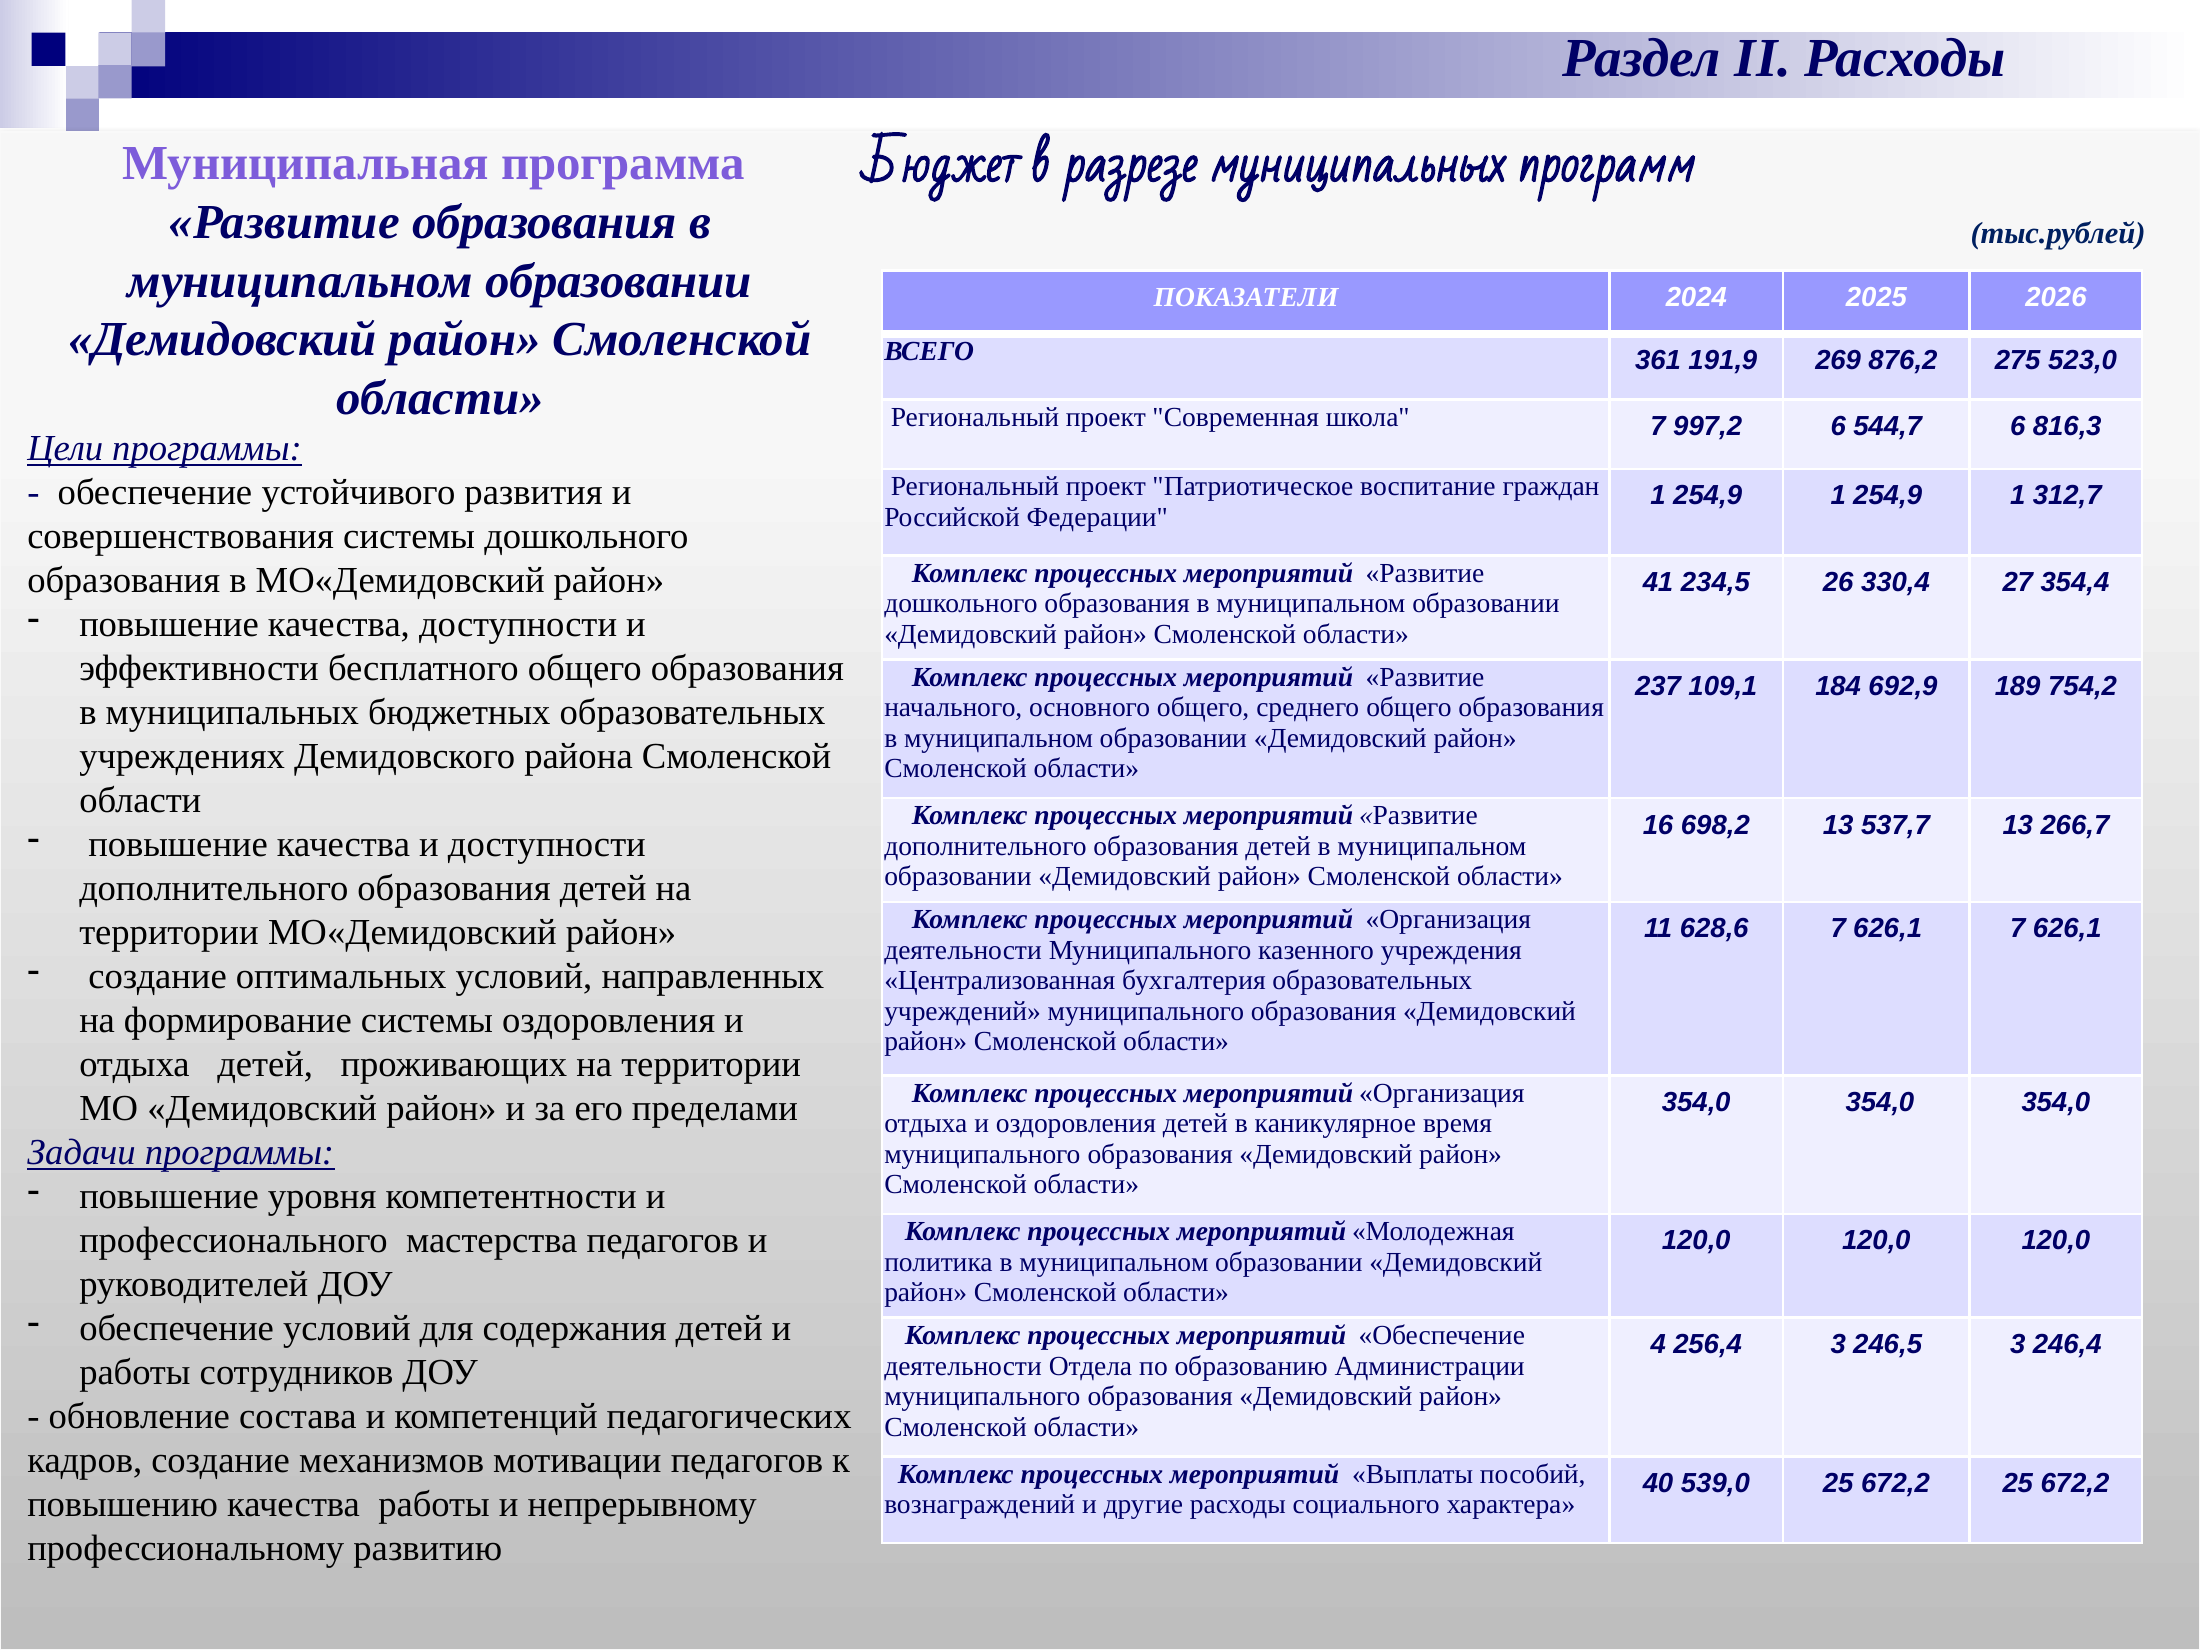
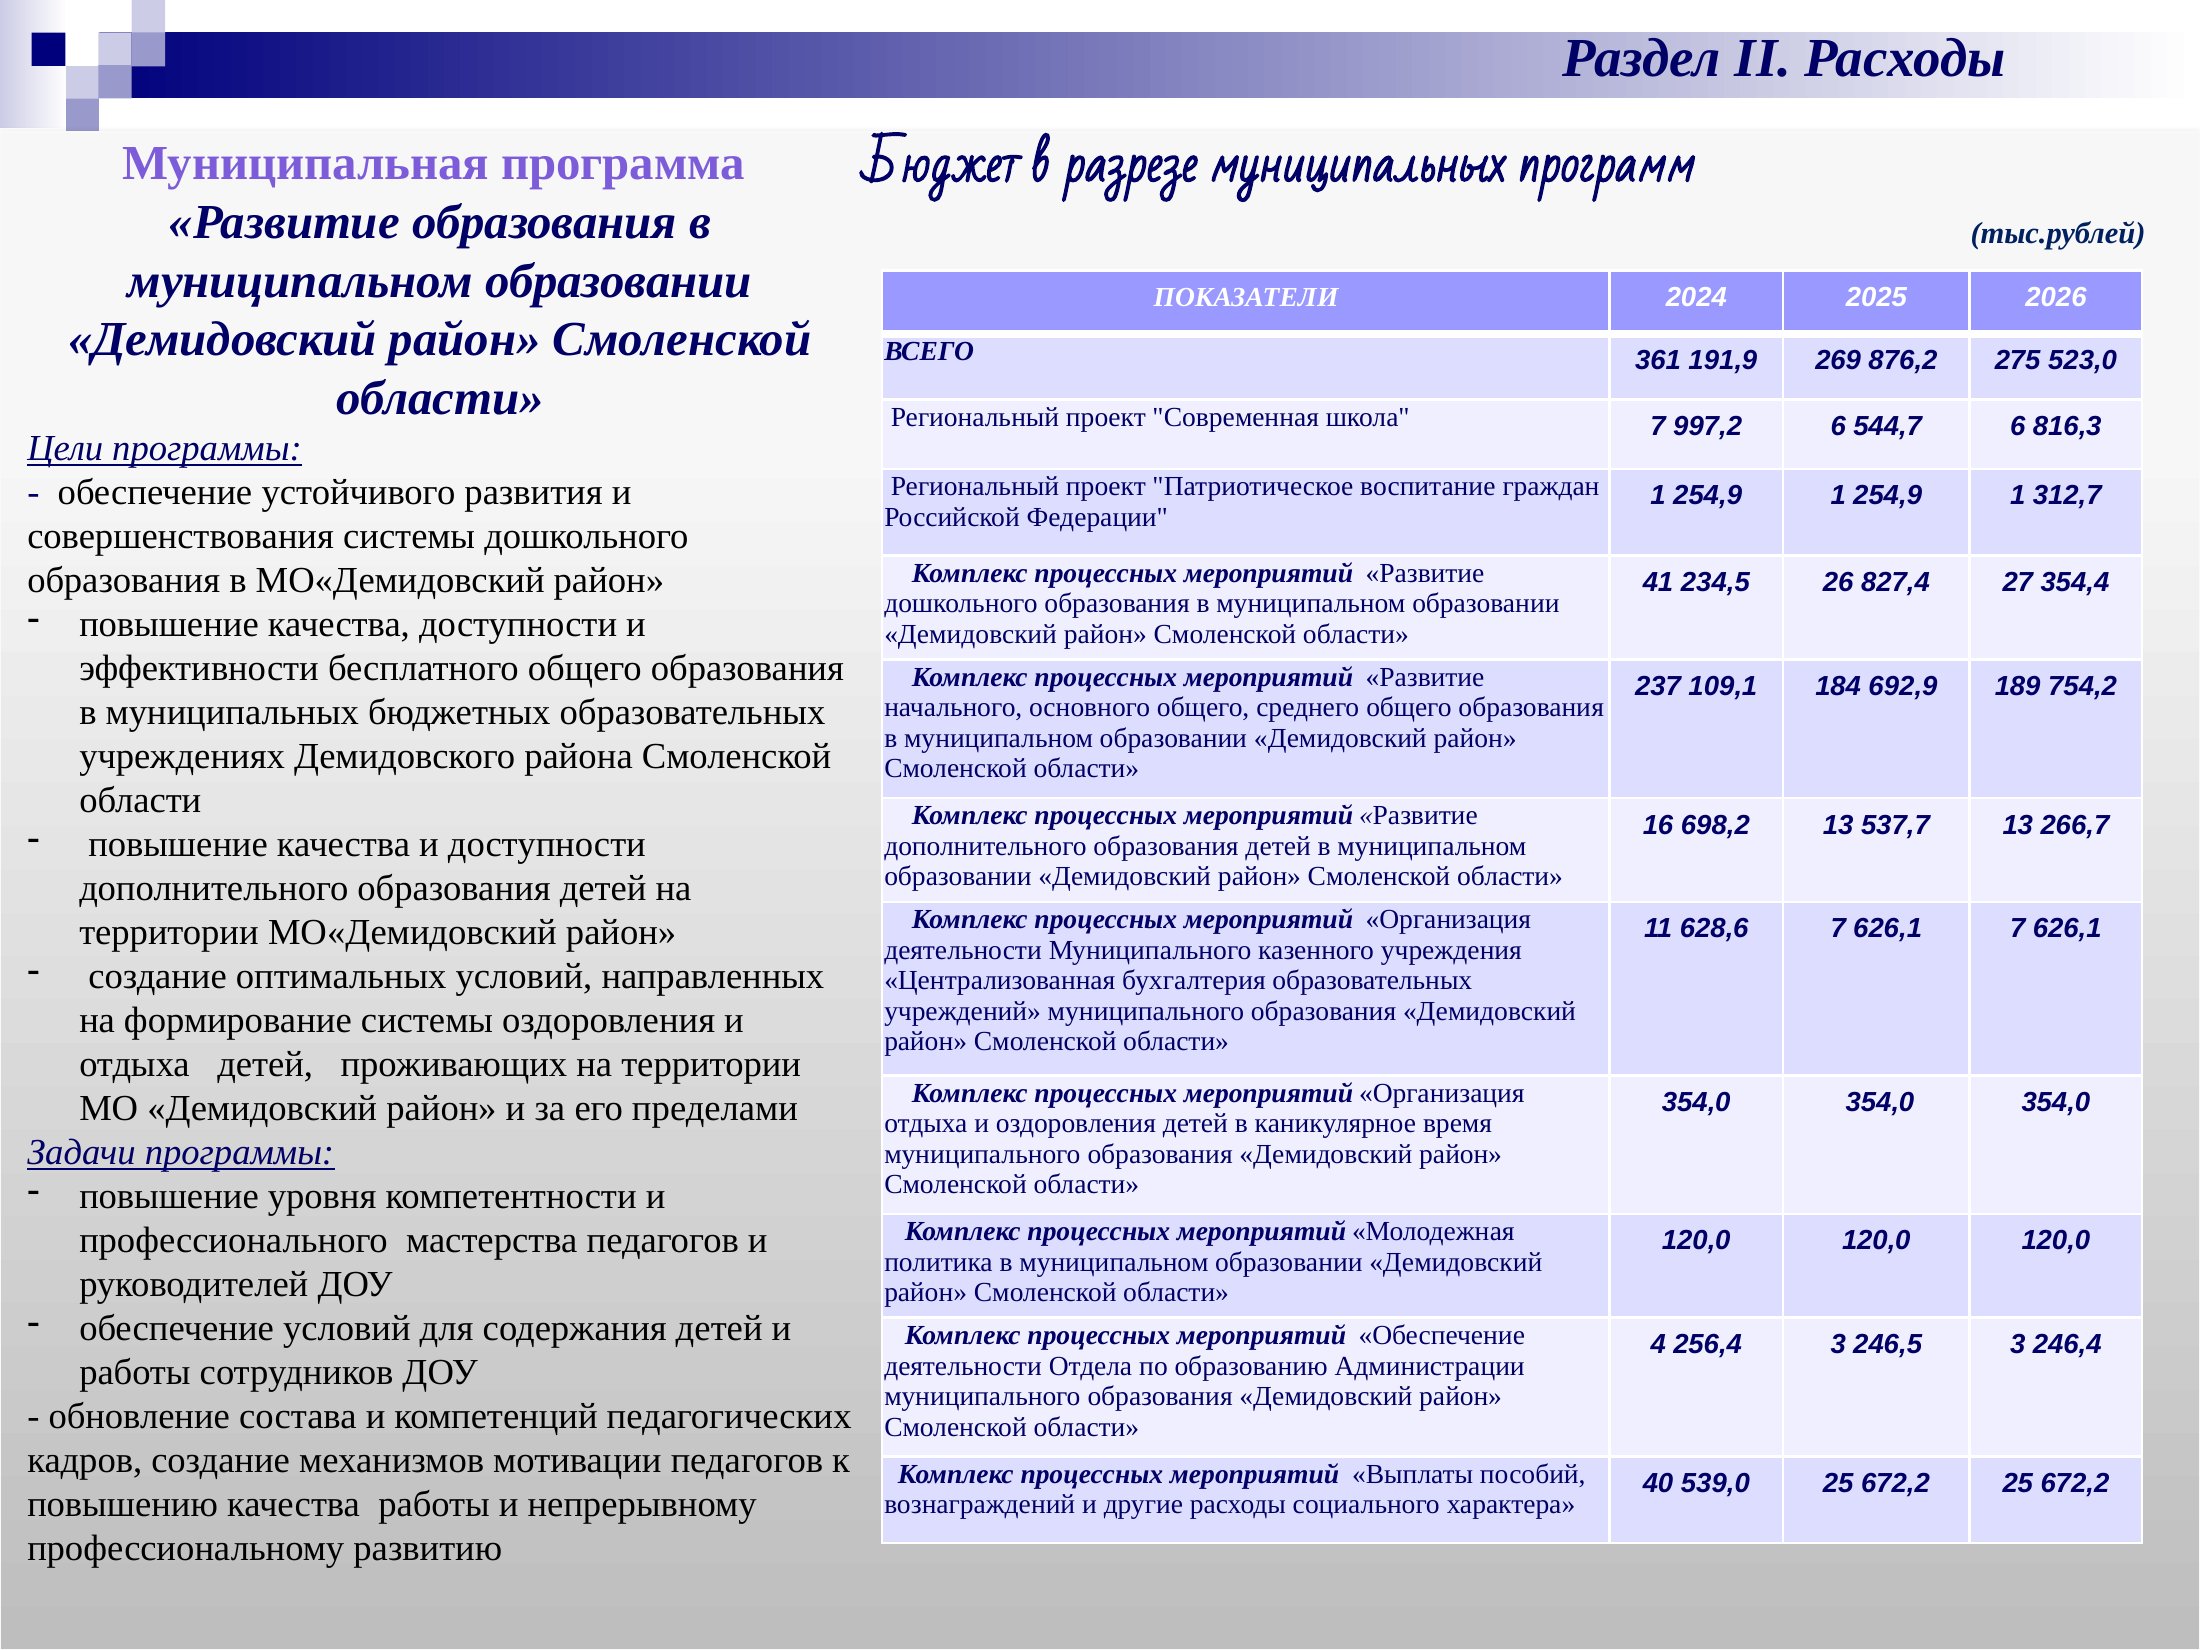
330,4: 330,4 -> 827,4
